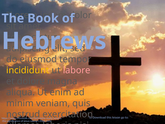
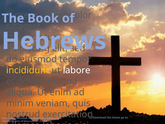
labore colour: pink -> white
